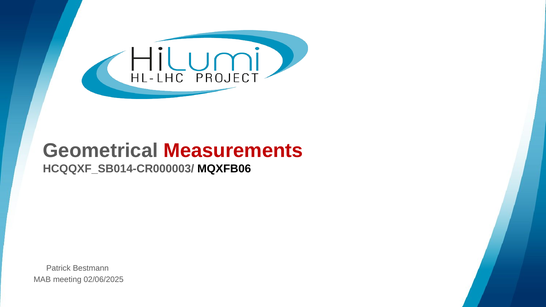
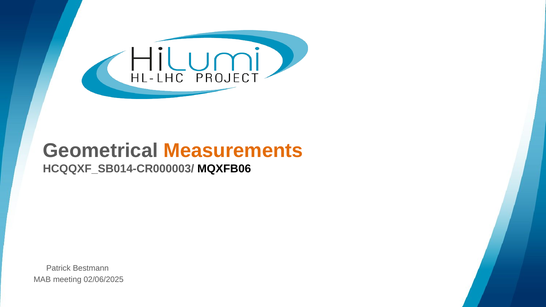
Measurements colour: red -> orange
